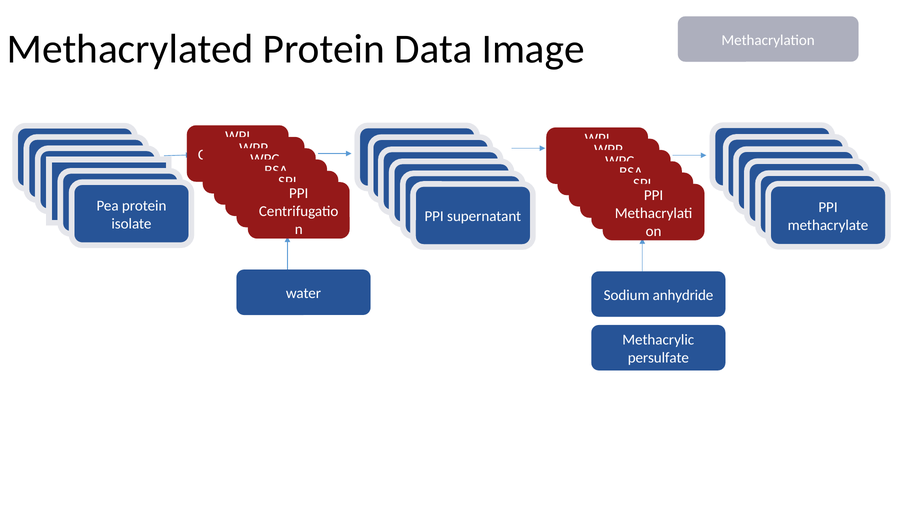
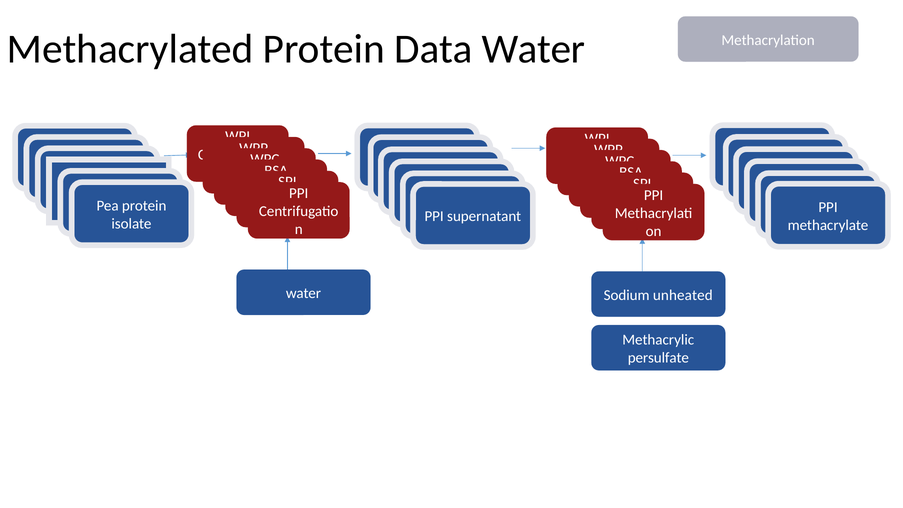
Data Image: Image -> Water
anhydride: anhydride -> unheated
